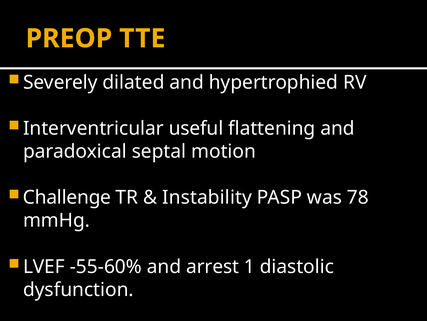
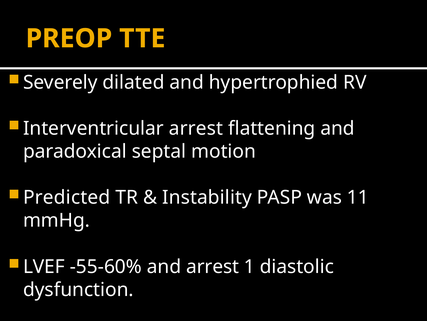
Interventricular useful: useful -> arrest
Challenge: Challenge -> Predicted
78: 78 -> 11
